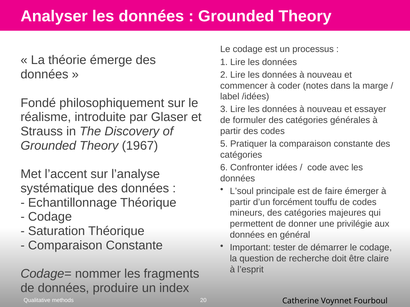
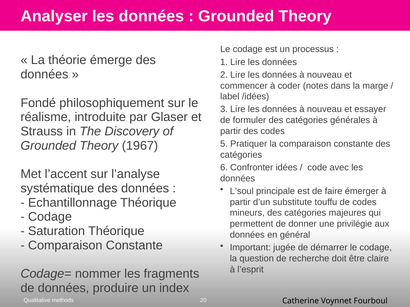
forcément: forcément -> substitute
tester: tester -> jugée
